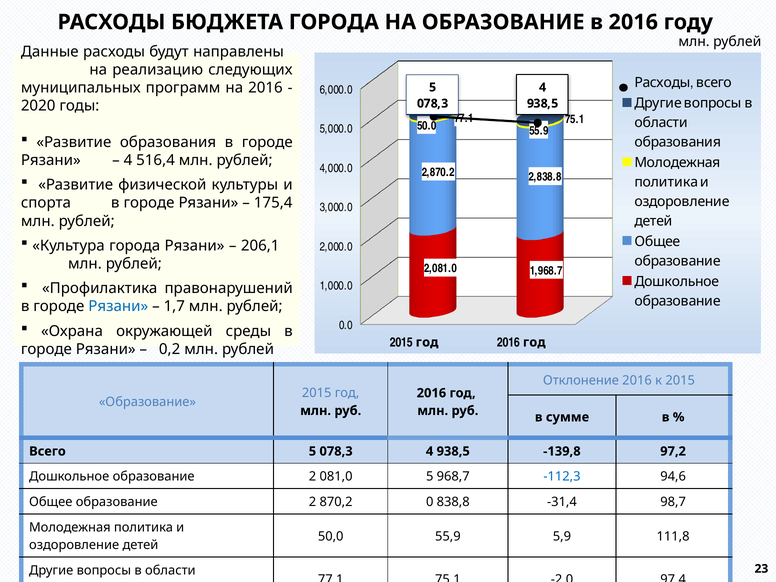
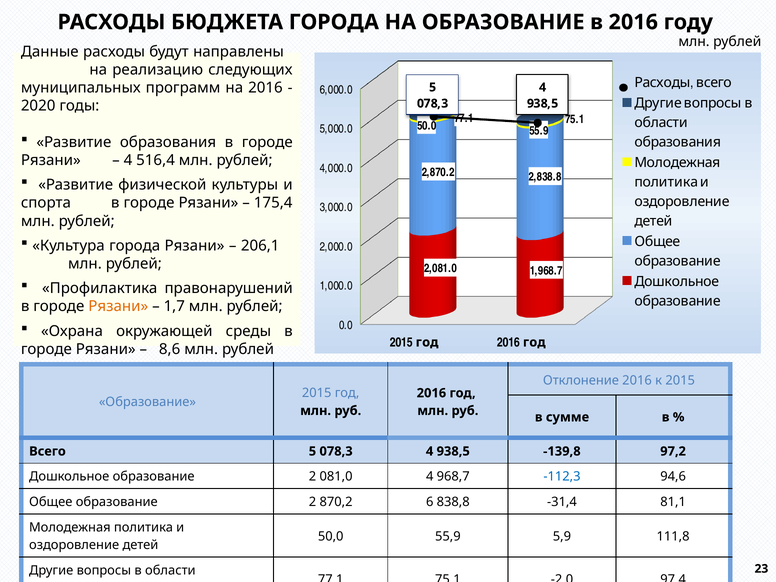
Рязани at (118, 306) colour: blue -> orange
0,2: 0,2 -> 8,6
081,0 5: 5 -> 4
0: 0 -> 6
98,7: 98,7 -> 81,1
